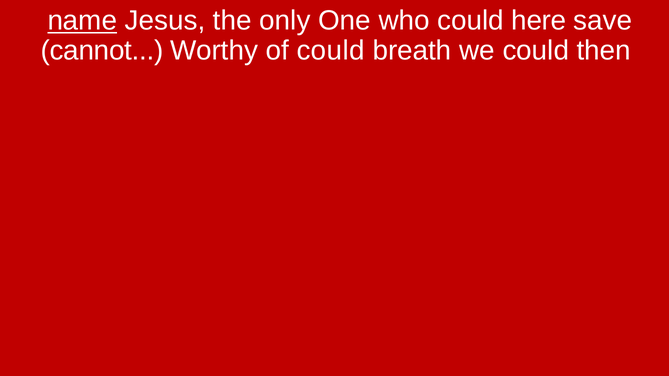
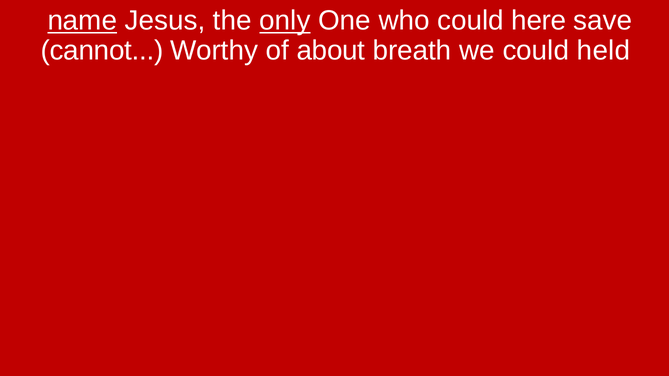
only underline: none -> present
of could: could -> about
then: then -> held
